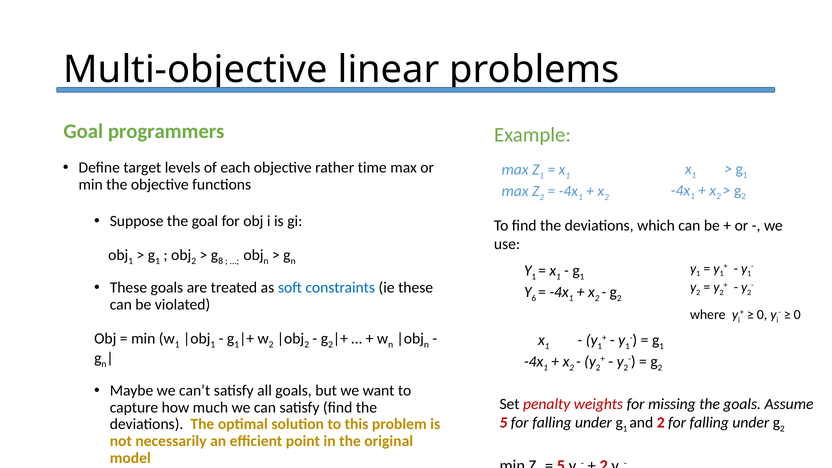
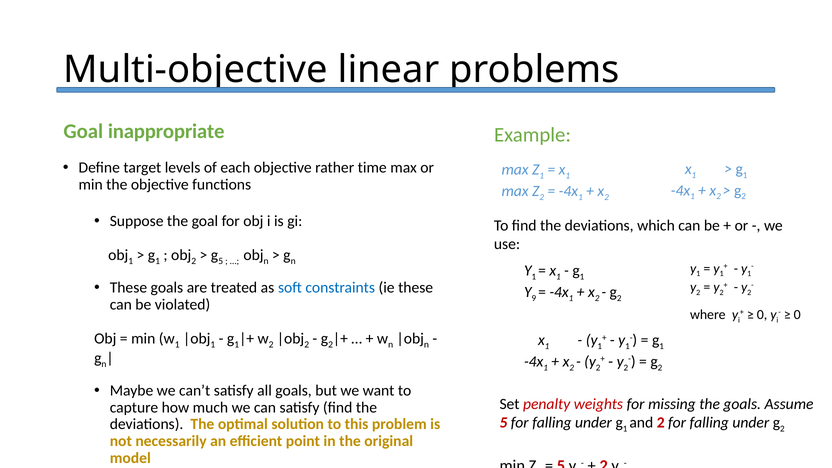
programmers: programmers -> inappropriate
8 at (221, 261): 8 -> 5
6: 6 -> 9
